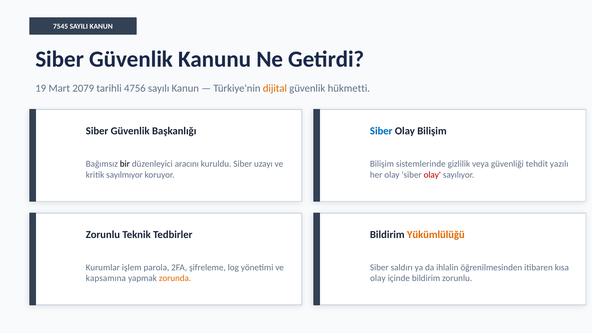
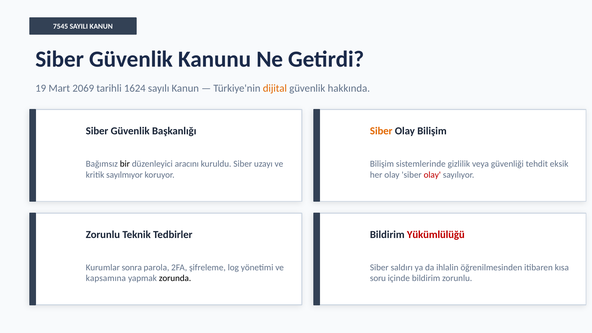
2079: 2079 -> 2069
4756: 4756 -> 1624
hükmetti: hükmetti -> hakkında
Siber at (381, 131) colour: blue -> orange
yazılı: yazılı -> eksik
Yükümlülüğü colour: orange -> red
işlem: işlem -> sonra
zorunda colour: orange -> black
olay at (378, 278): olay -> soru
